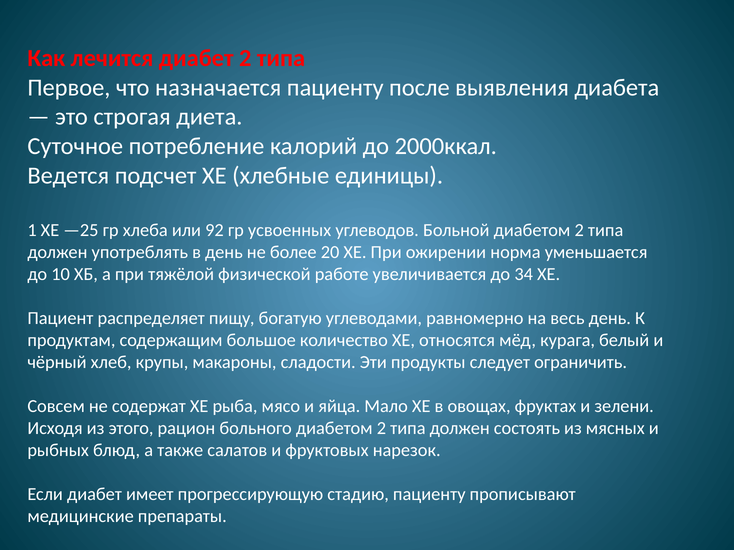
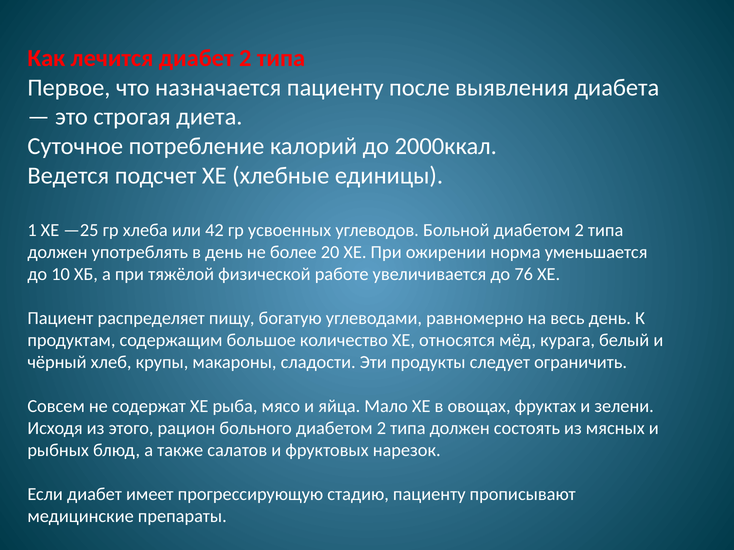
92: 92 -> 42
34: 34 -> 76
